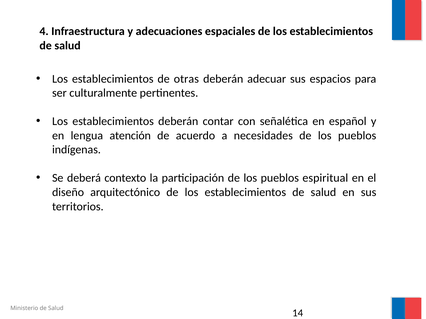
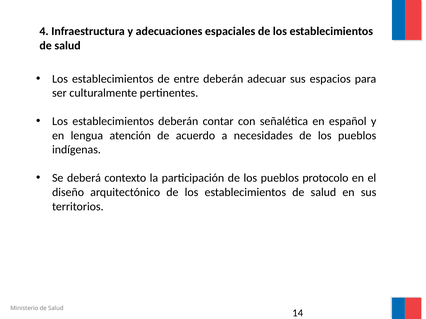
otras: otras -> entre
espiritual: espiritual -> protocolo
